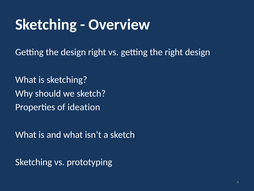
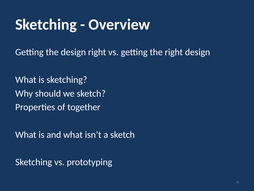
ideation: ideation -> together
